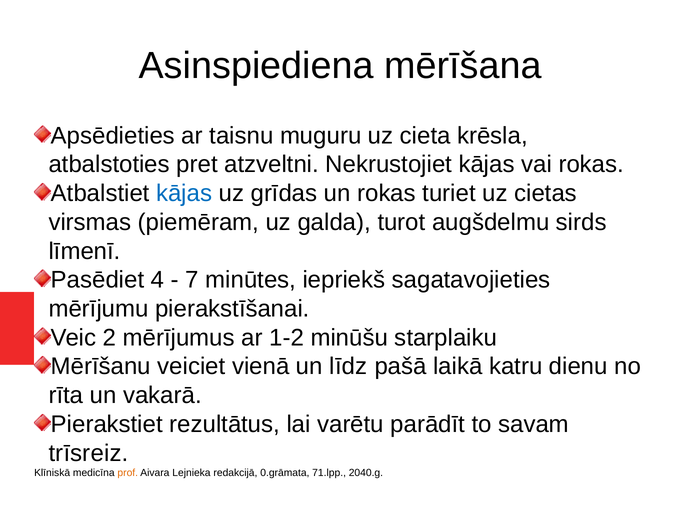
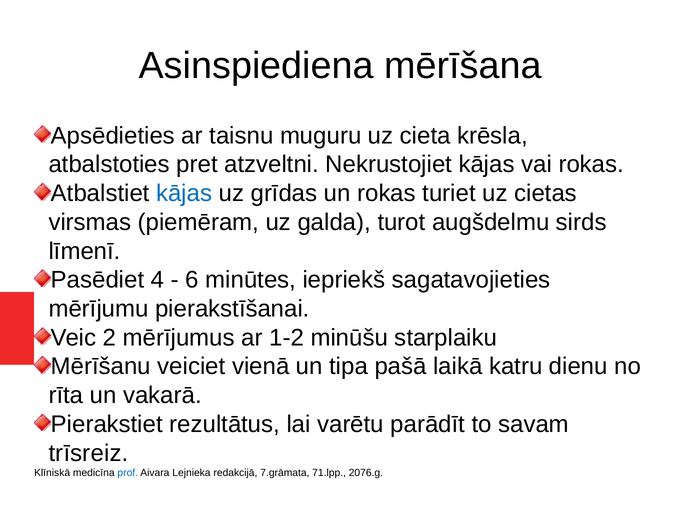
7: 7 -> 6
līdz: līdz -> tipa
prof colour: orange -> blue
0.grāmata: 0.grāmata -> 7.grāmata
2040.g: 2040.g -> 2076.g
